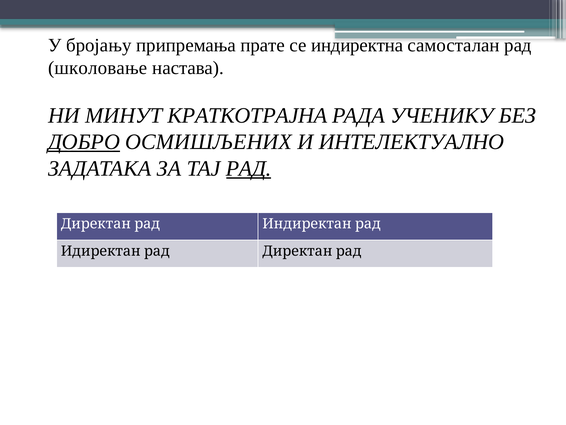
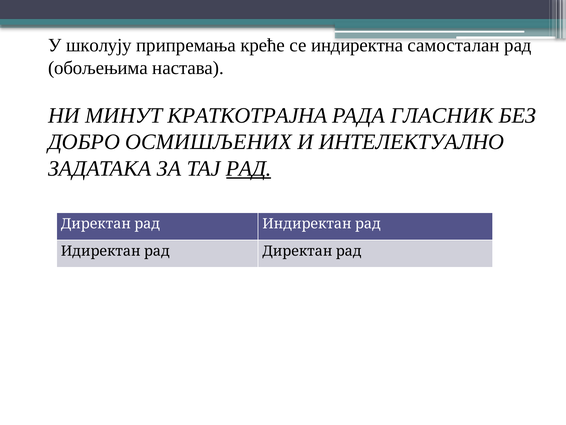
бројању: бројању -> школују
прате: прате -> креће
школовање: школовање -> обољењима
УЧЕНИКУ: УЧЕНИКУ -> ГЛАСНИК
ДОБРО underline: present -> none
